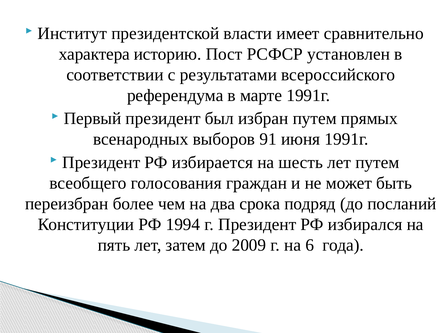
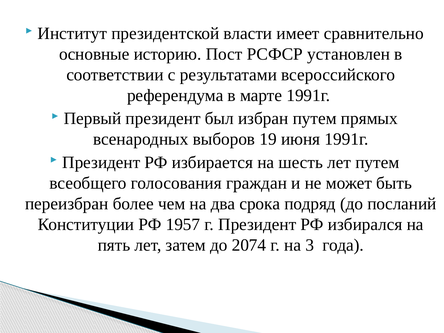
характера: характера -> основные
91: 91 -> 19
1994: 1994 -> 1957
2009: 2009 -> 2074
6: 6 -> 3
